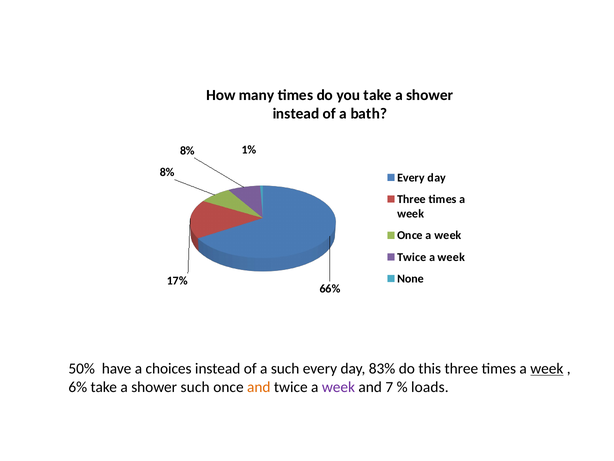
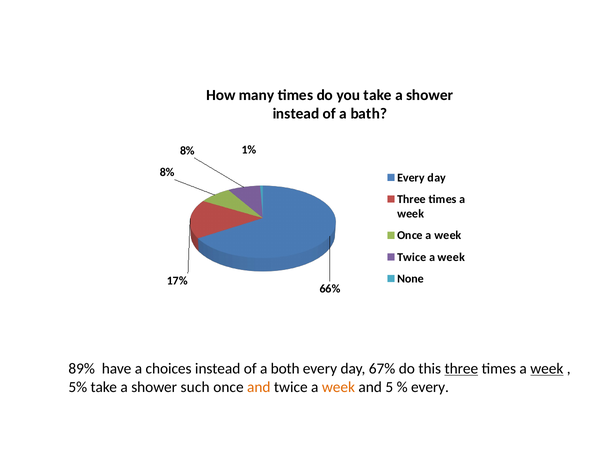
50%: 50% -> 89%
a such: such -> both
83%: 83% -> 67%
three at (461, 368) underline: none -> present
6%: 6% -> 5%
week at (338, 387) colour: purple -> orange
7: 7 -> 5
loads at (430, 387): loads -> every
